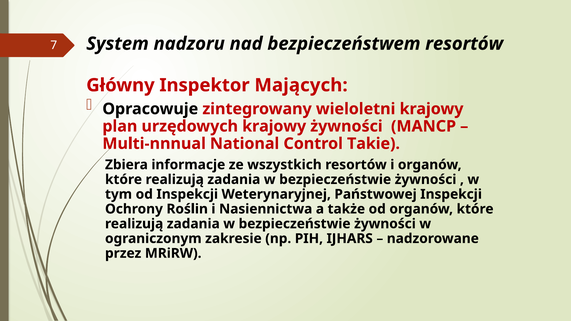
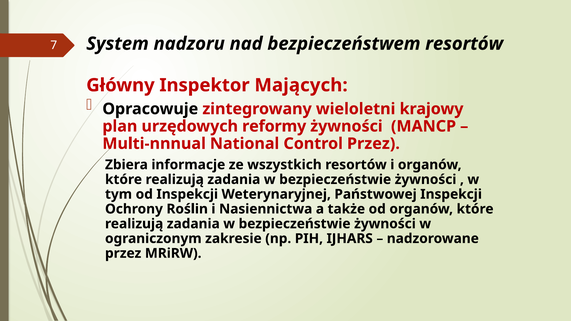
urzędowych krajowy: krajowy -> reformy
Control Takie: Takie -> Przez
